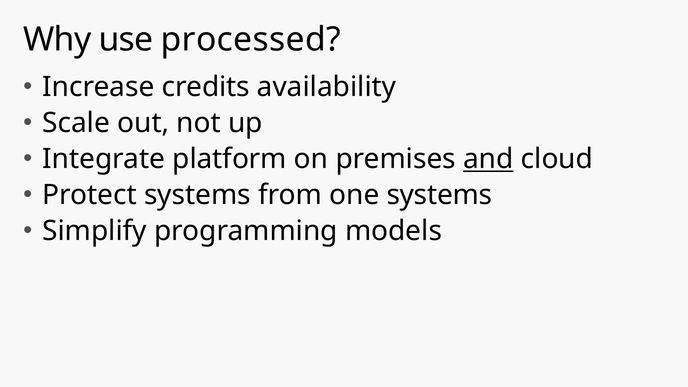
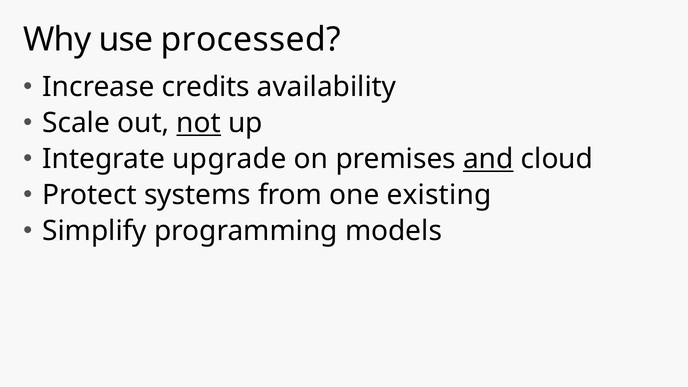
not underline: none -> present
platform: platform -> upgrade
one systems: systems -> existing
